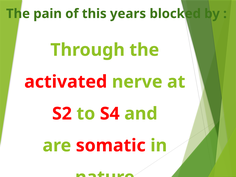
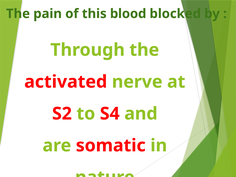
years: years -> blood
